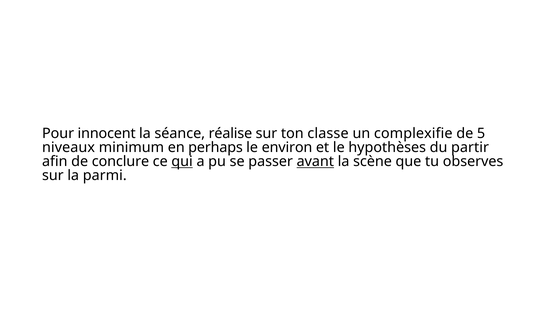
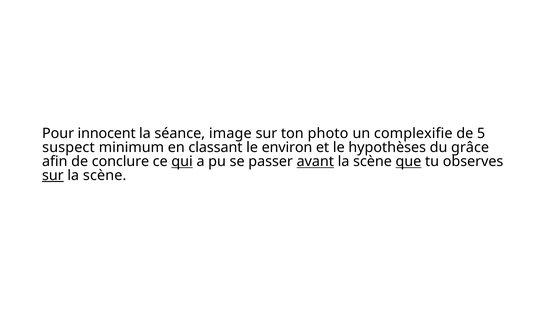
réalise: réalise -> image
classe: classe -> photo
niveaux: niveaux -> suspect
perhaps: perhaps -> classant
partir: partir -> grâce
que underline: none -> present
sur at (53, 175) underline: none -> present
parmi at (105, 175): parmi -> scène
